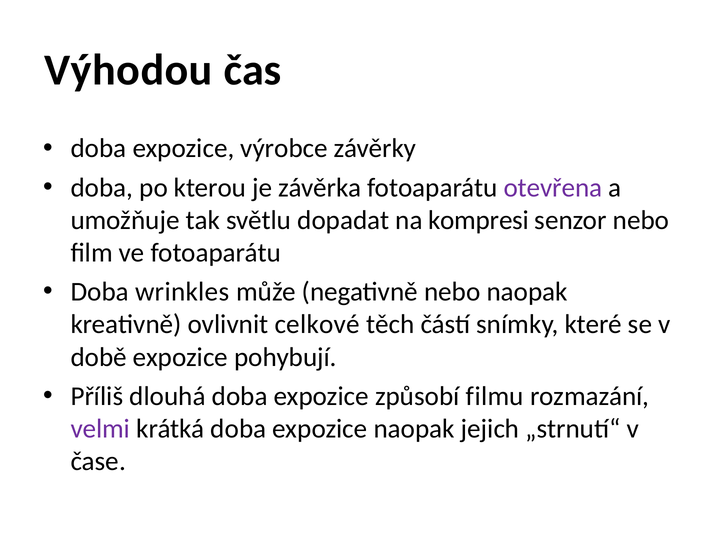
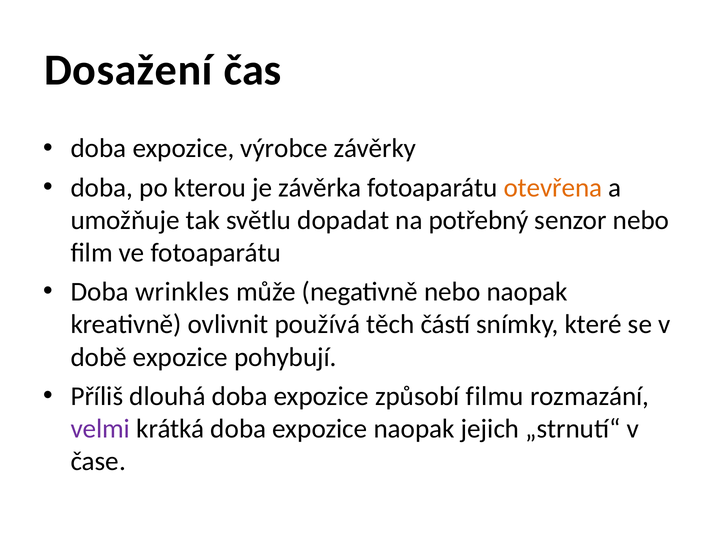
Výhodou: Výhodou -> Dosažení
otevřena colour: purple -> orange
kompresi: kompresi -> potřebný
celkové: celkové -> používá
